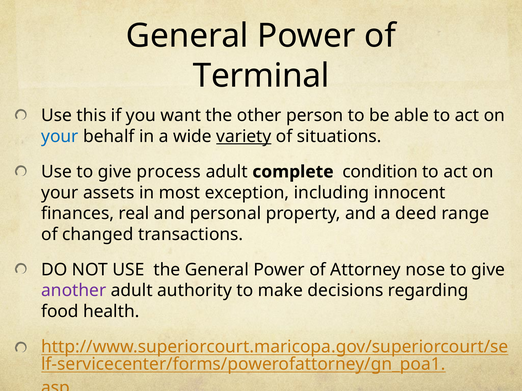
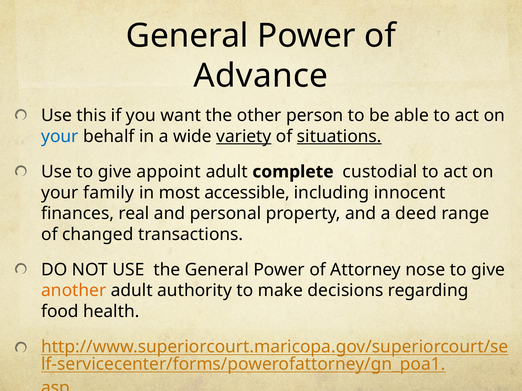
Terminal: Terminal -> Advance
situations underline: none -> present
process: process -> appoint
condition: condition -> custodial
assets: assets -> family
exception: exception -> accessible
another colour: purple -> orange
